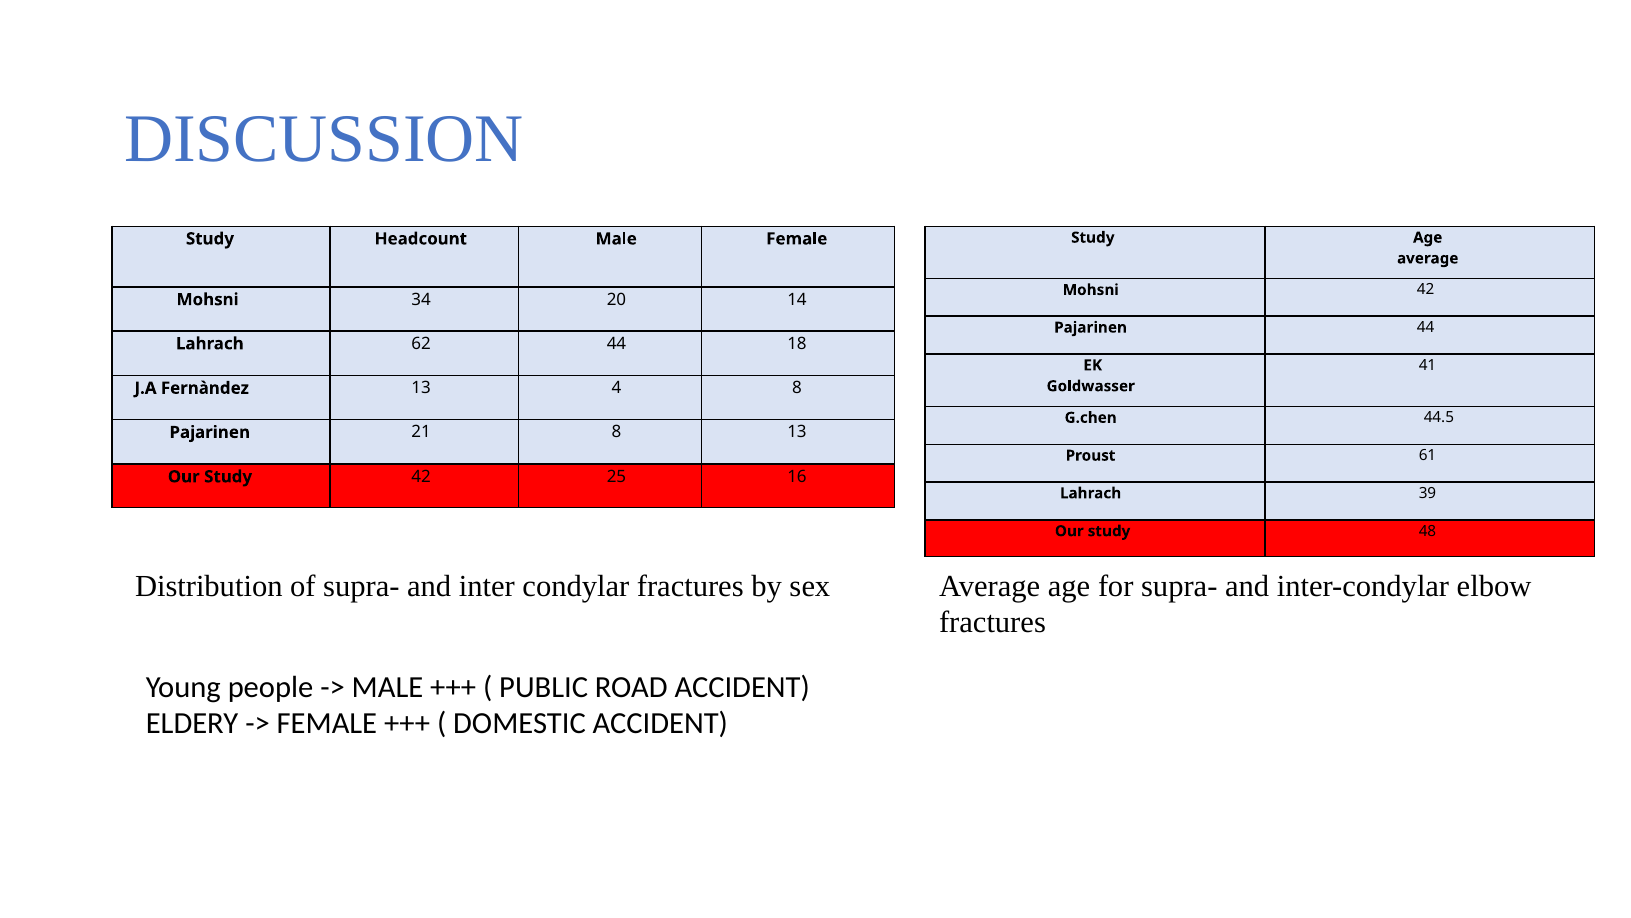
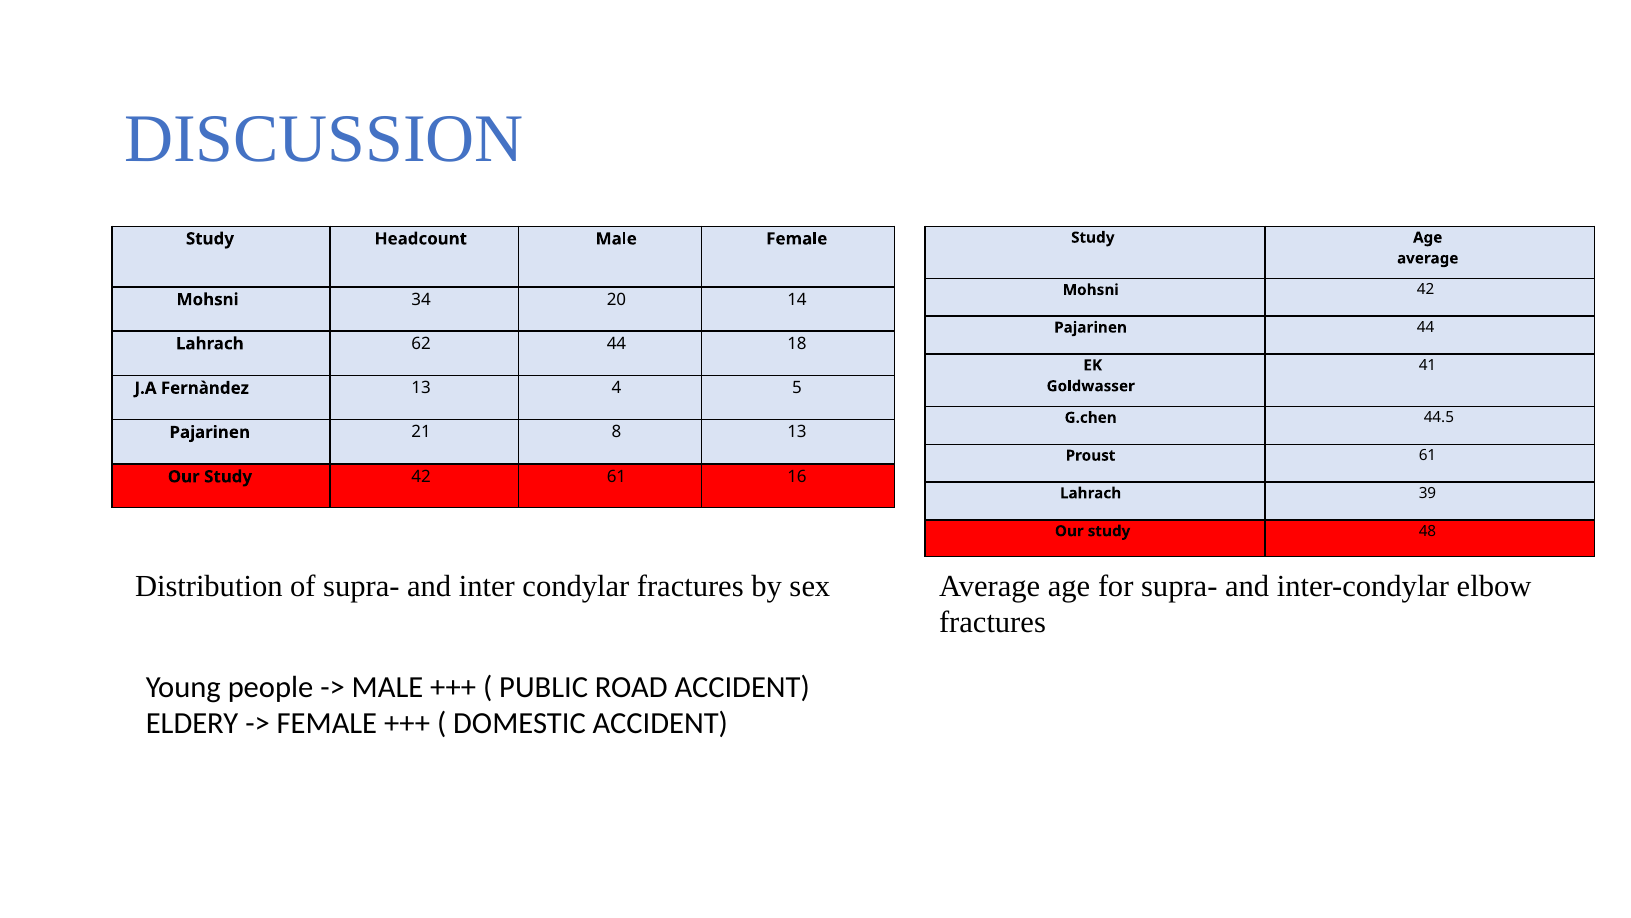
4 8: 8 -> 5
42 25: 25 -> 61
